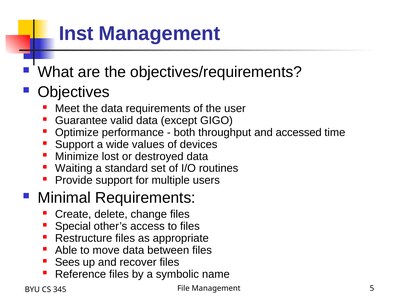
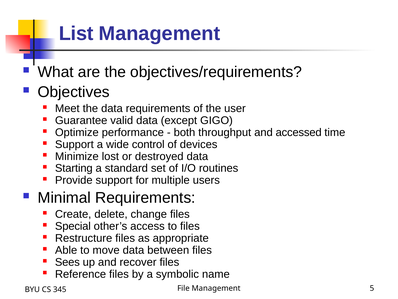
Inst: Inst -> List
values: values -> control
Waiting: Waiting -> Starting
